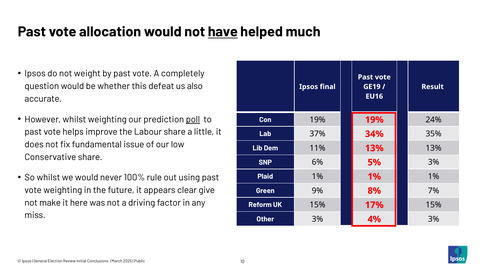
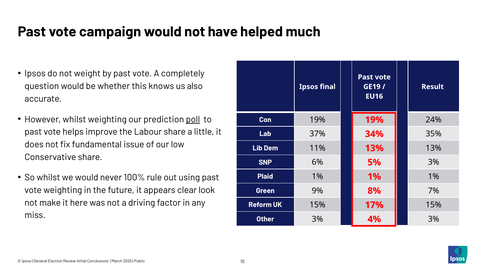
allocation: allocation -> campaign
have underline: present -> none
defeat: defeat -> knows
give: give -> look
